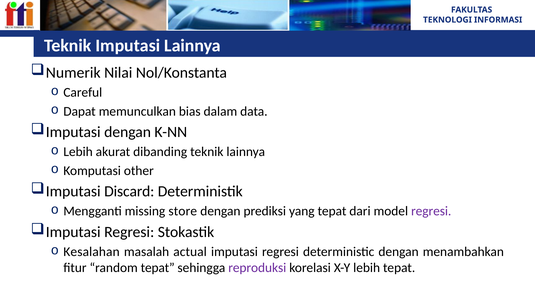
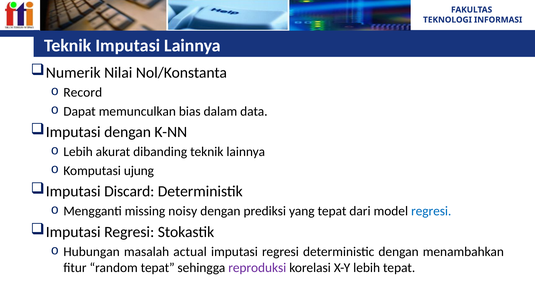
Careful: Careful -> Record
other: other -> ujung
store: store -> noisy
regresi at (431, 211) colour: purple -> blue
Kesalahan: Kesalahan -> Hubungan
